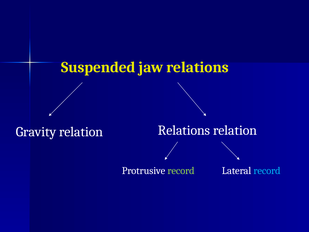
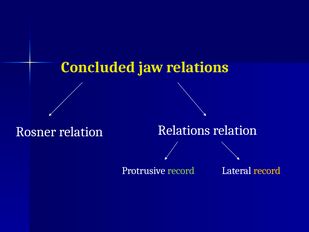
Suspended: Suspended -> Concluded
Gravity: Gravity -> Rosner
record at (267, 171) colour: light blue -> yellow
